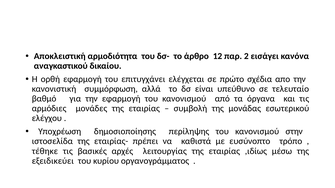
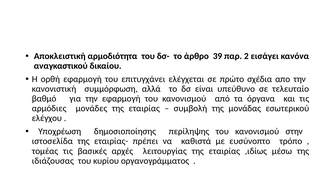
12: 12 -> 39
τέθηκε: τέθηκε -> τομέας
εξειδικεύει: εξειδικεύει -> ιδιάζουσας
